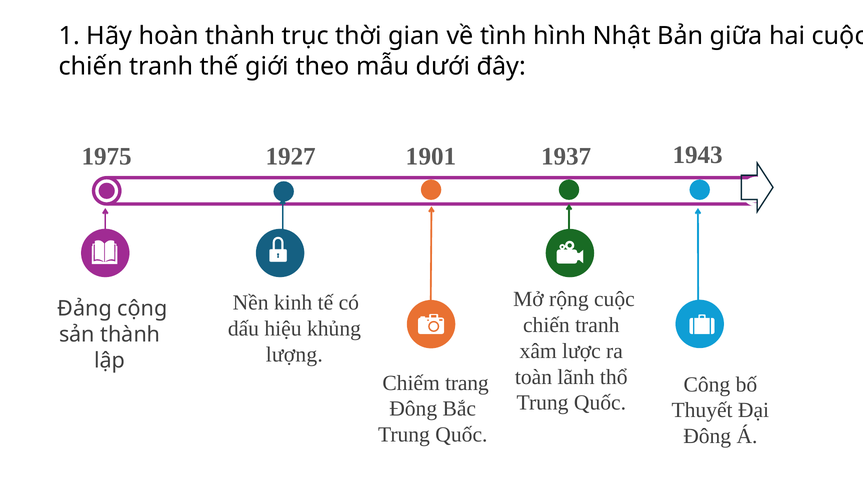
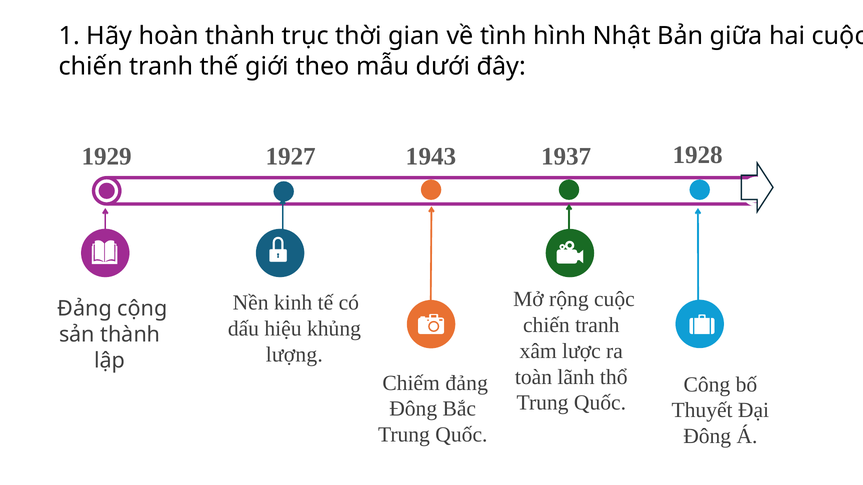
1943: 1943 -> 1928
1975: 1975 -> 1929
1901: 1901 -> 1943
Chiếm trang: trang -> đảng
